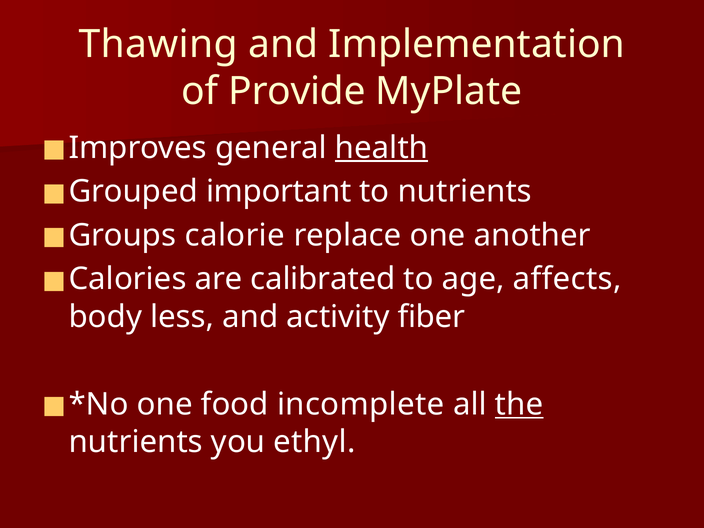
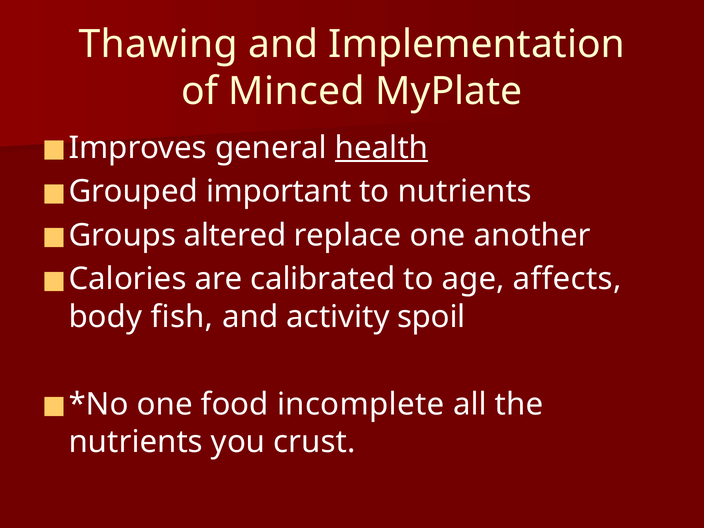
Provide: Provide -> Minced
calorie: calorie -> altered
less: less -> fish
fiber: fiber -> spoil
the underline: present -> none
ethyl: ethyl -> crust
